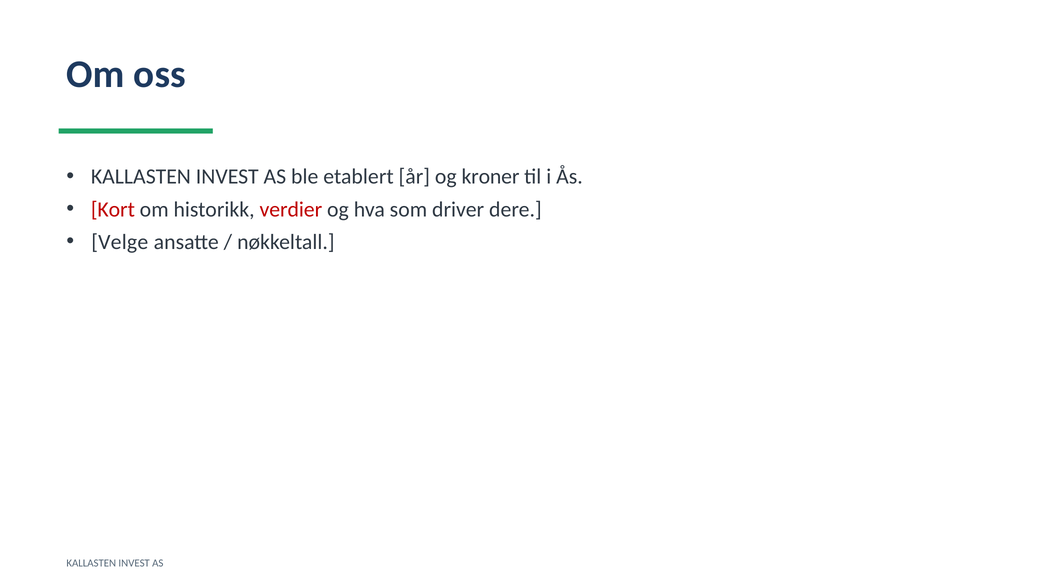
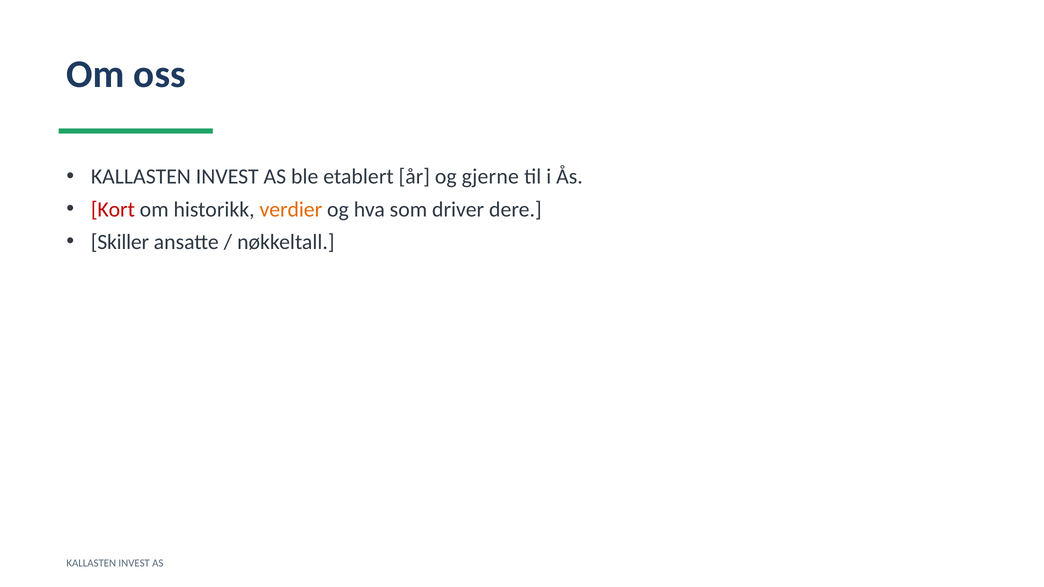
kroner: kroner -> gjerne
verdier colour: red -> orange
Velge: Velge -> Skiller
